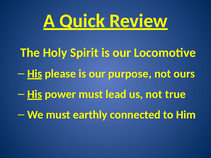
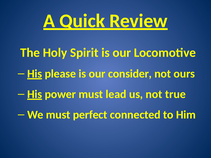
purpose: purpose -> consider
earthly: earthly -> perfect
